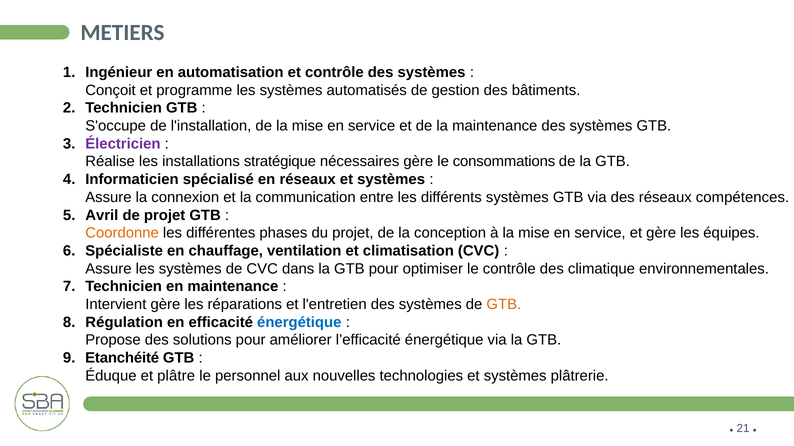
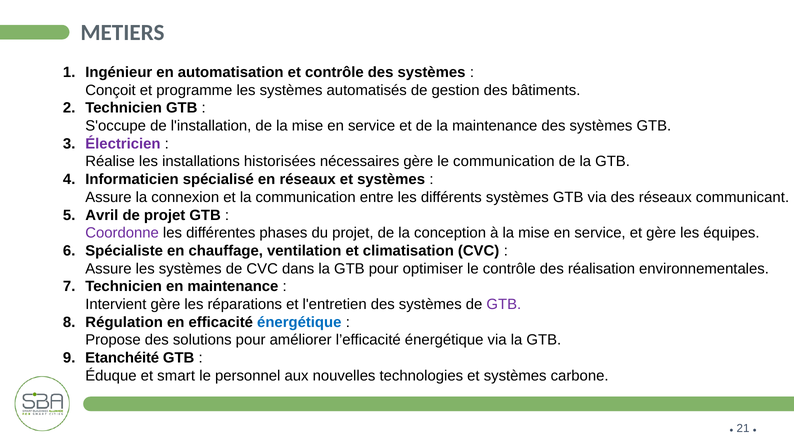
stratégique: stratégique -> historisées
le consommations: consommations -> communication
compétences: compétences -> communicant
Coordonne colour: orange -> purple
climatique: climatique -> réalisation
GTB at (504, 305) colour: orange -> purple
plâtre: plâtre -> smart
plâtrerie: plâtrerie -> carbone
